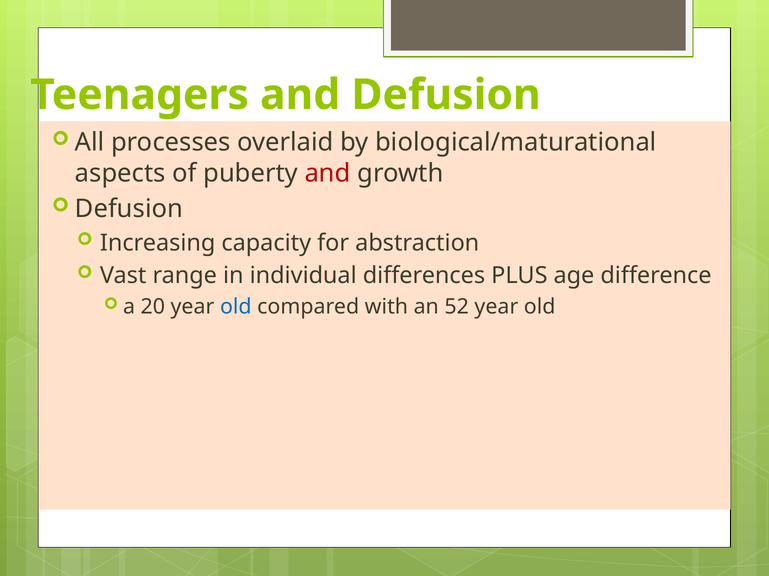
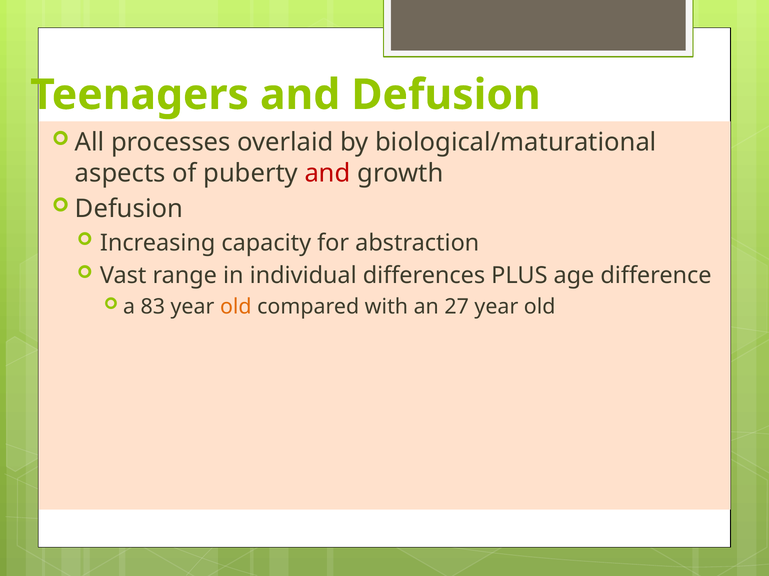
20: 20 -> 83
old at (236, 307) colour: blue -> orange
52: 52 -> 27
